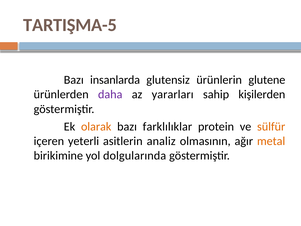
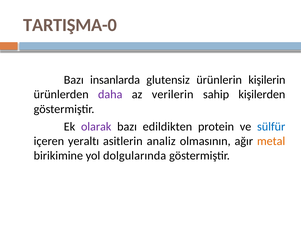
TARTIŞMA-5: TARTIŞMA-5 -> TARTIŞMA-0
glutene: glutene -> kişilerin
yararları: yararları -> verilerin
olarak colour: orange -> purple
farklılıklar: farklılıklar -> edildikten
sülfür colour: orange -> blue
yeterli: yeterli -> yeraltı
